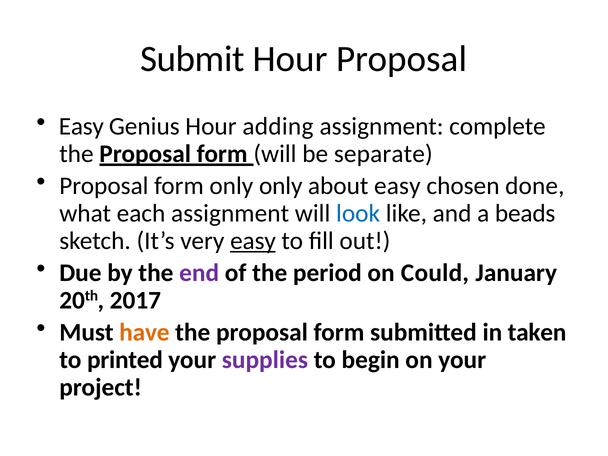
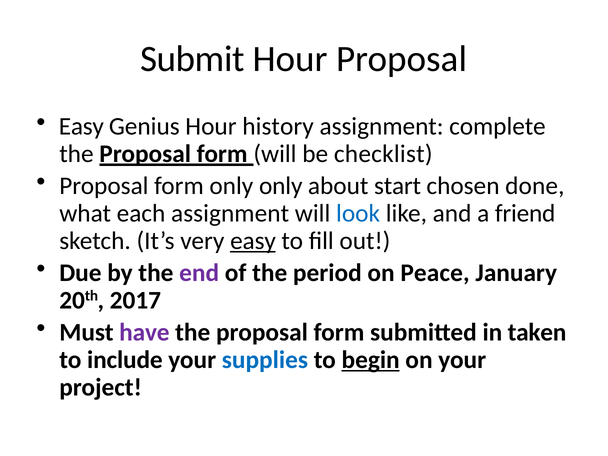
adding: adding -> history
separate: separate -> checklist
about easy: easy -> start
beads: beads -> friend
Could: Could -> Peace
have colour: orange -> purple
printed: printed -> include
supplies colour: purple -> blue
begin underline: none -> present
